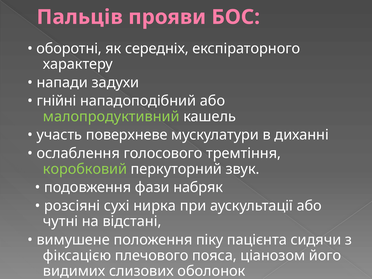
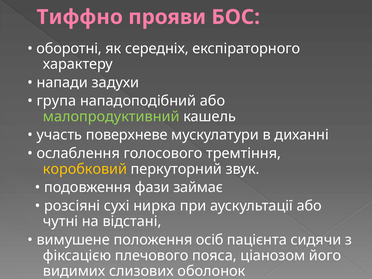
Пальців: Пальців -> Тиффно
гнійні: гнійні -> група
коробковий colour: light green -> yellow
набряк: набряк -> займає
піку: піку -> осіб
